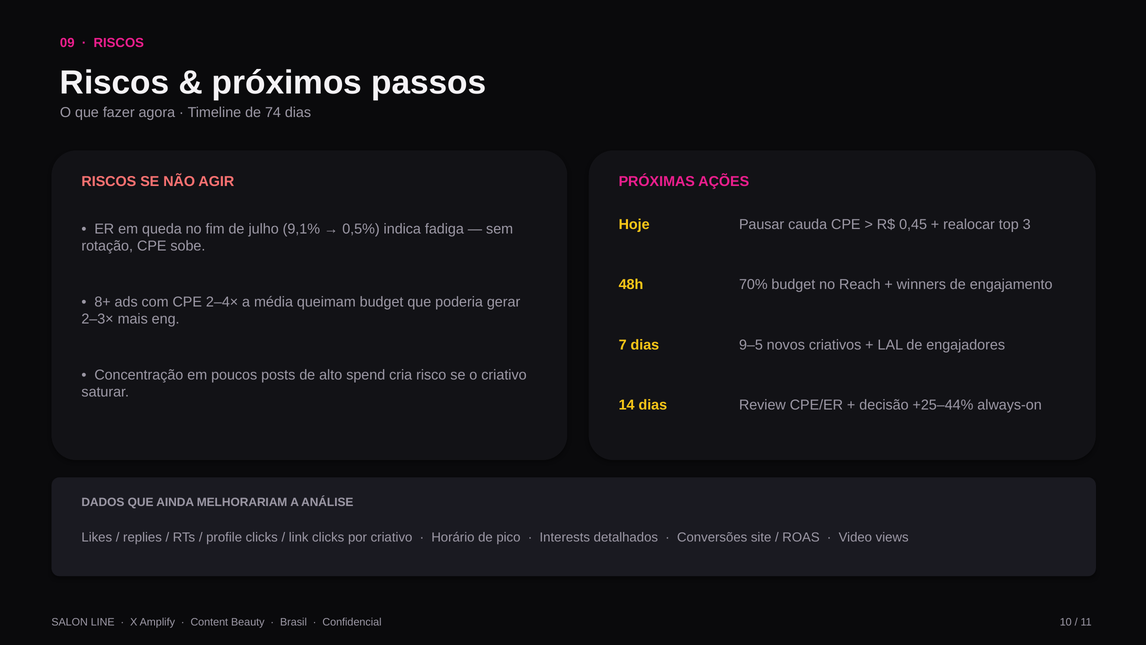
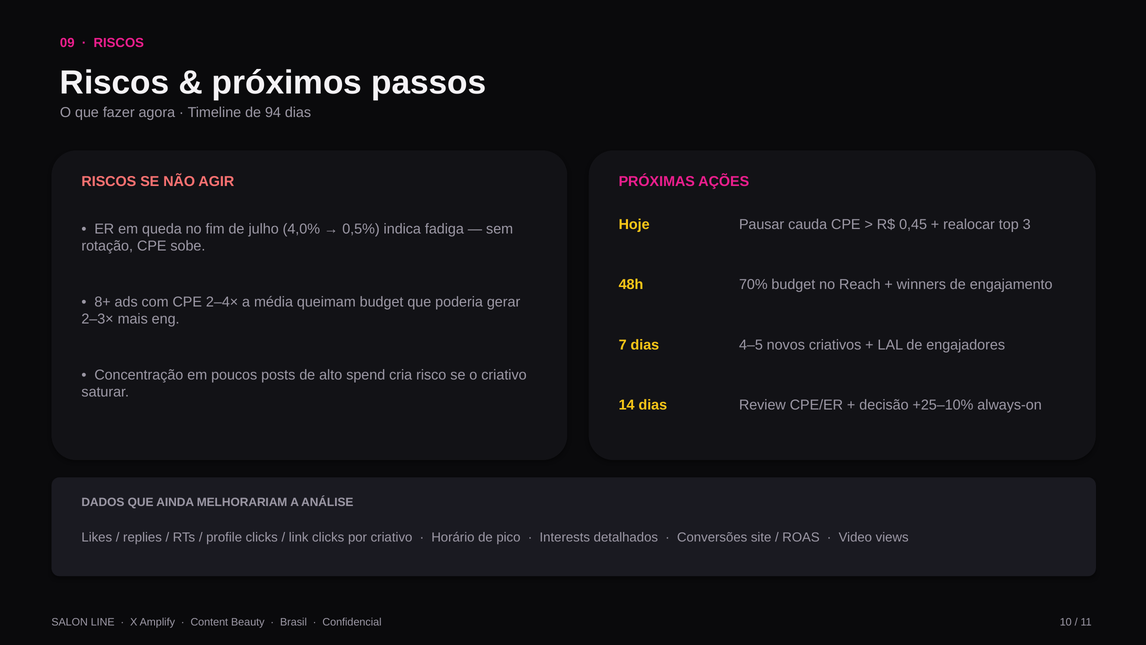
74: 74 -> 94
9,1%: 9,1% -> 4,0%
9–5: 9–5 -> 4–5
+25–44%: +25–44% -> +25–10%
